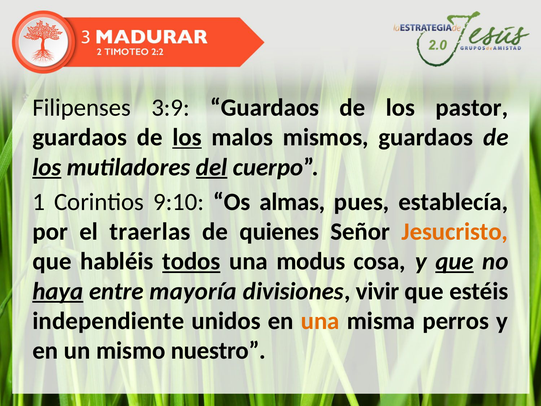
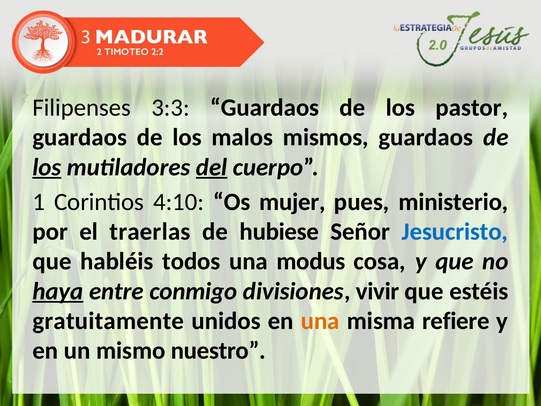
3:9: 3:9 -> 3:3
los at (187, 137) underline: present -> none
9:10: 9:10 -> 4:10
almas: almas -> mujer
establecía: establecía -> ministerio
quienes: quienes -> hubiese
Jesucristo colour: orange -> blue
todos underline: present -> none
que at (454, 261) underline: present -> none
mayoría: mayoría -> conmigo
independiente: independiente -> gratuitamente
perros: perros -> refiere
